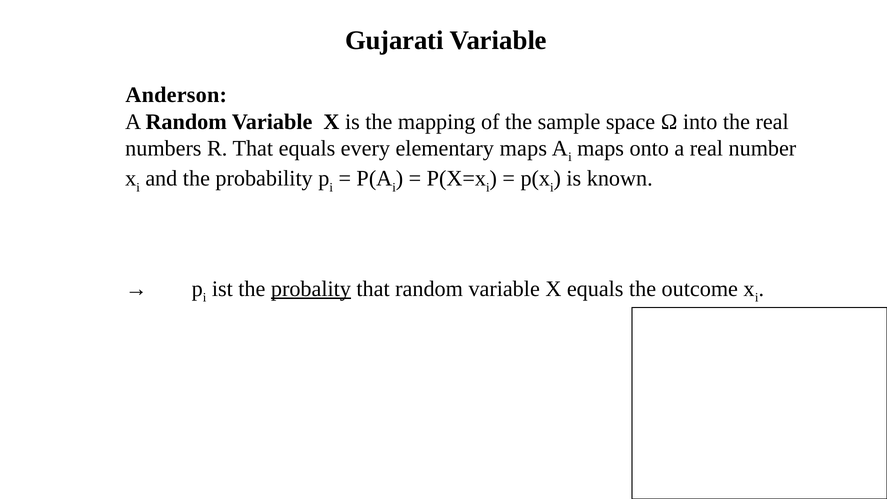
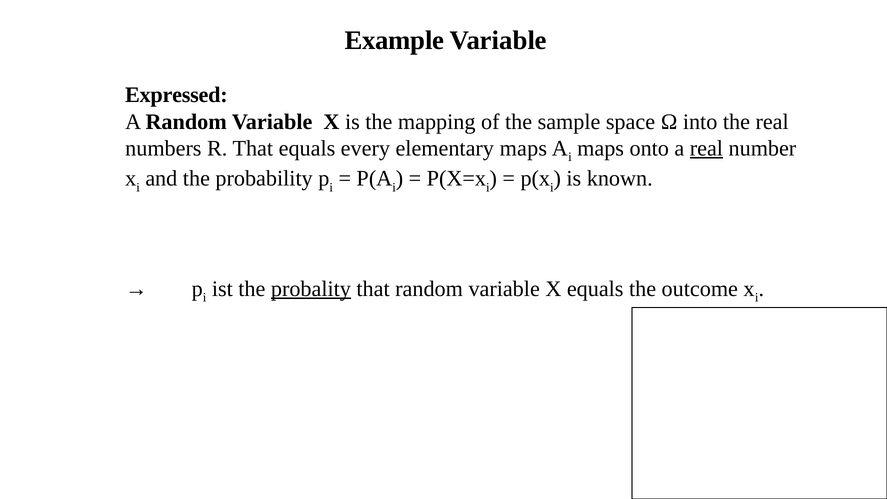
Gujarati: Gujarati -> Example
Anderson: Anderson -> Expressed
real at (706, 148) underline: none -> present
